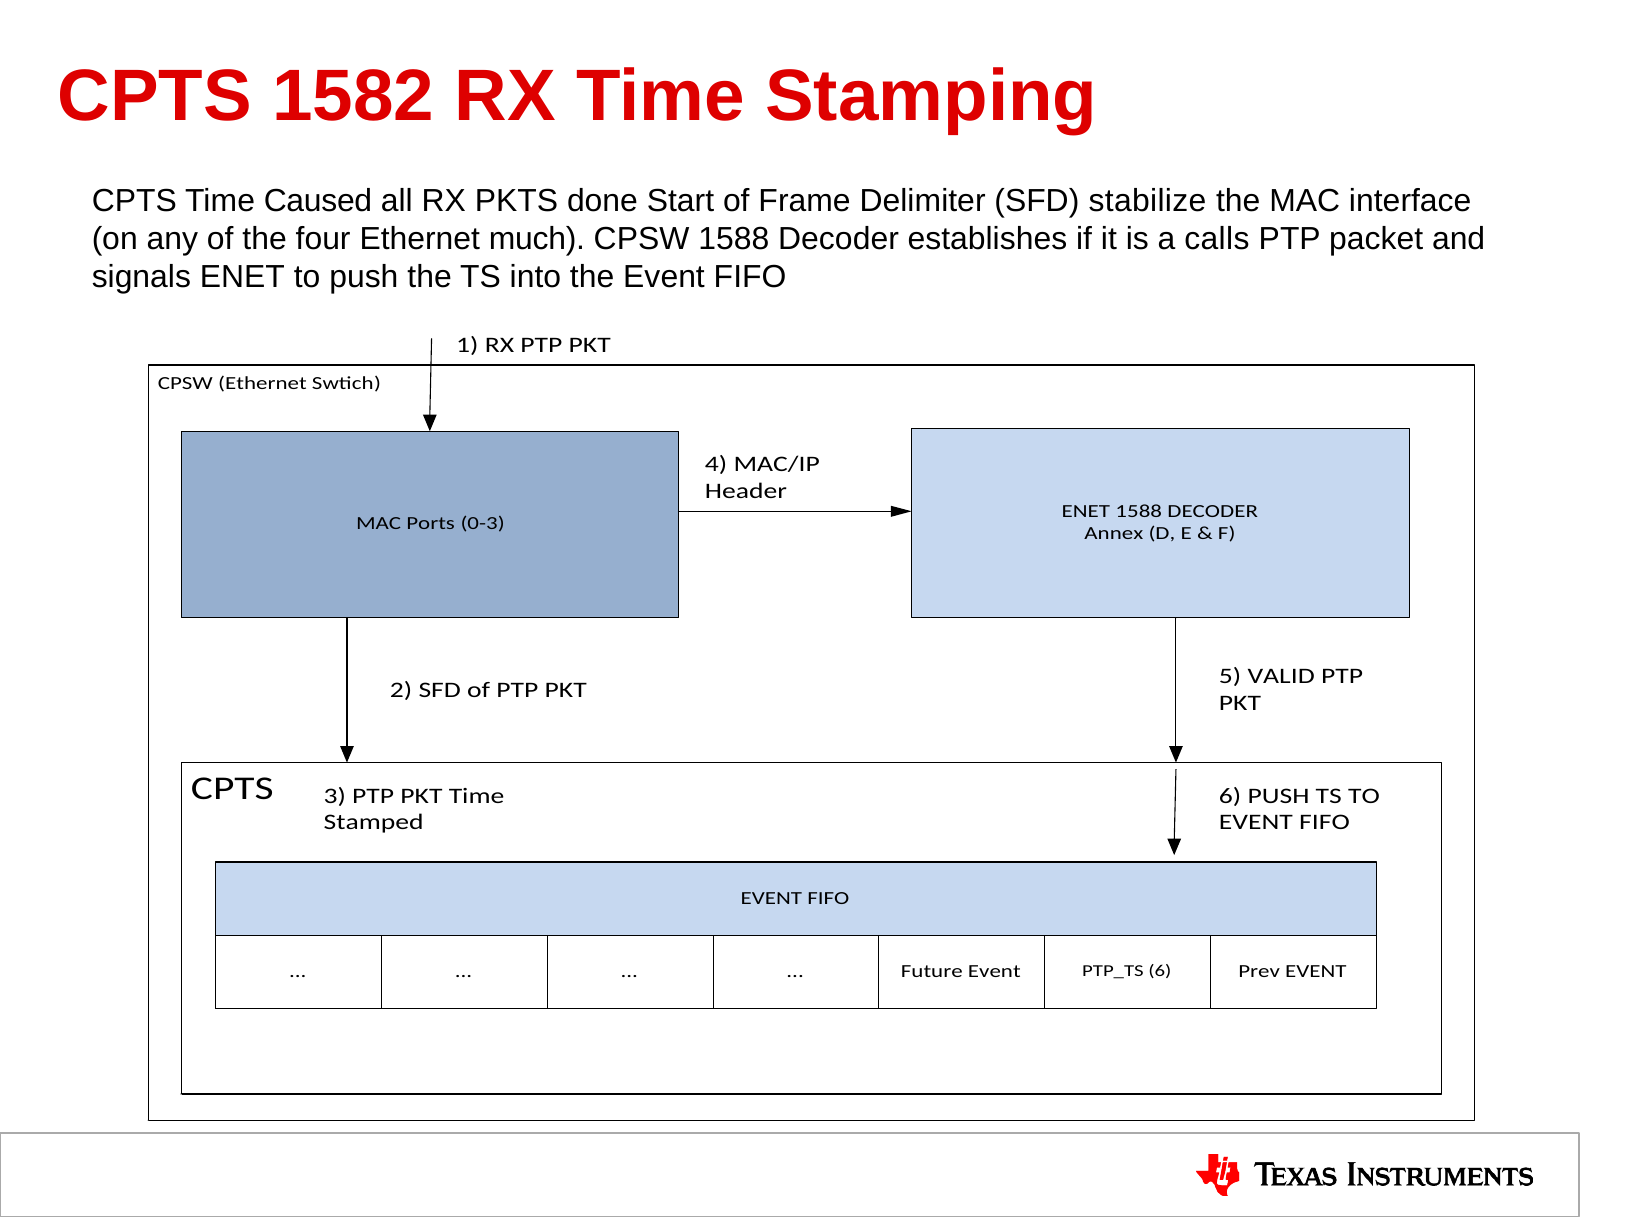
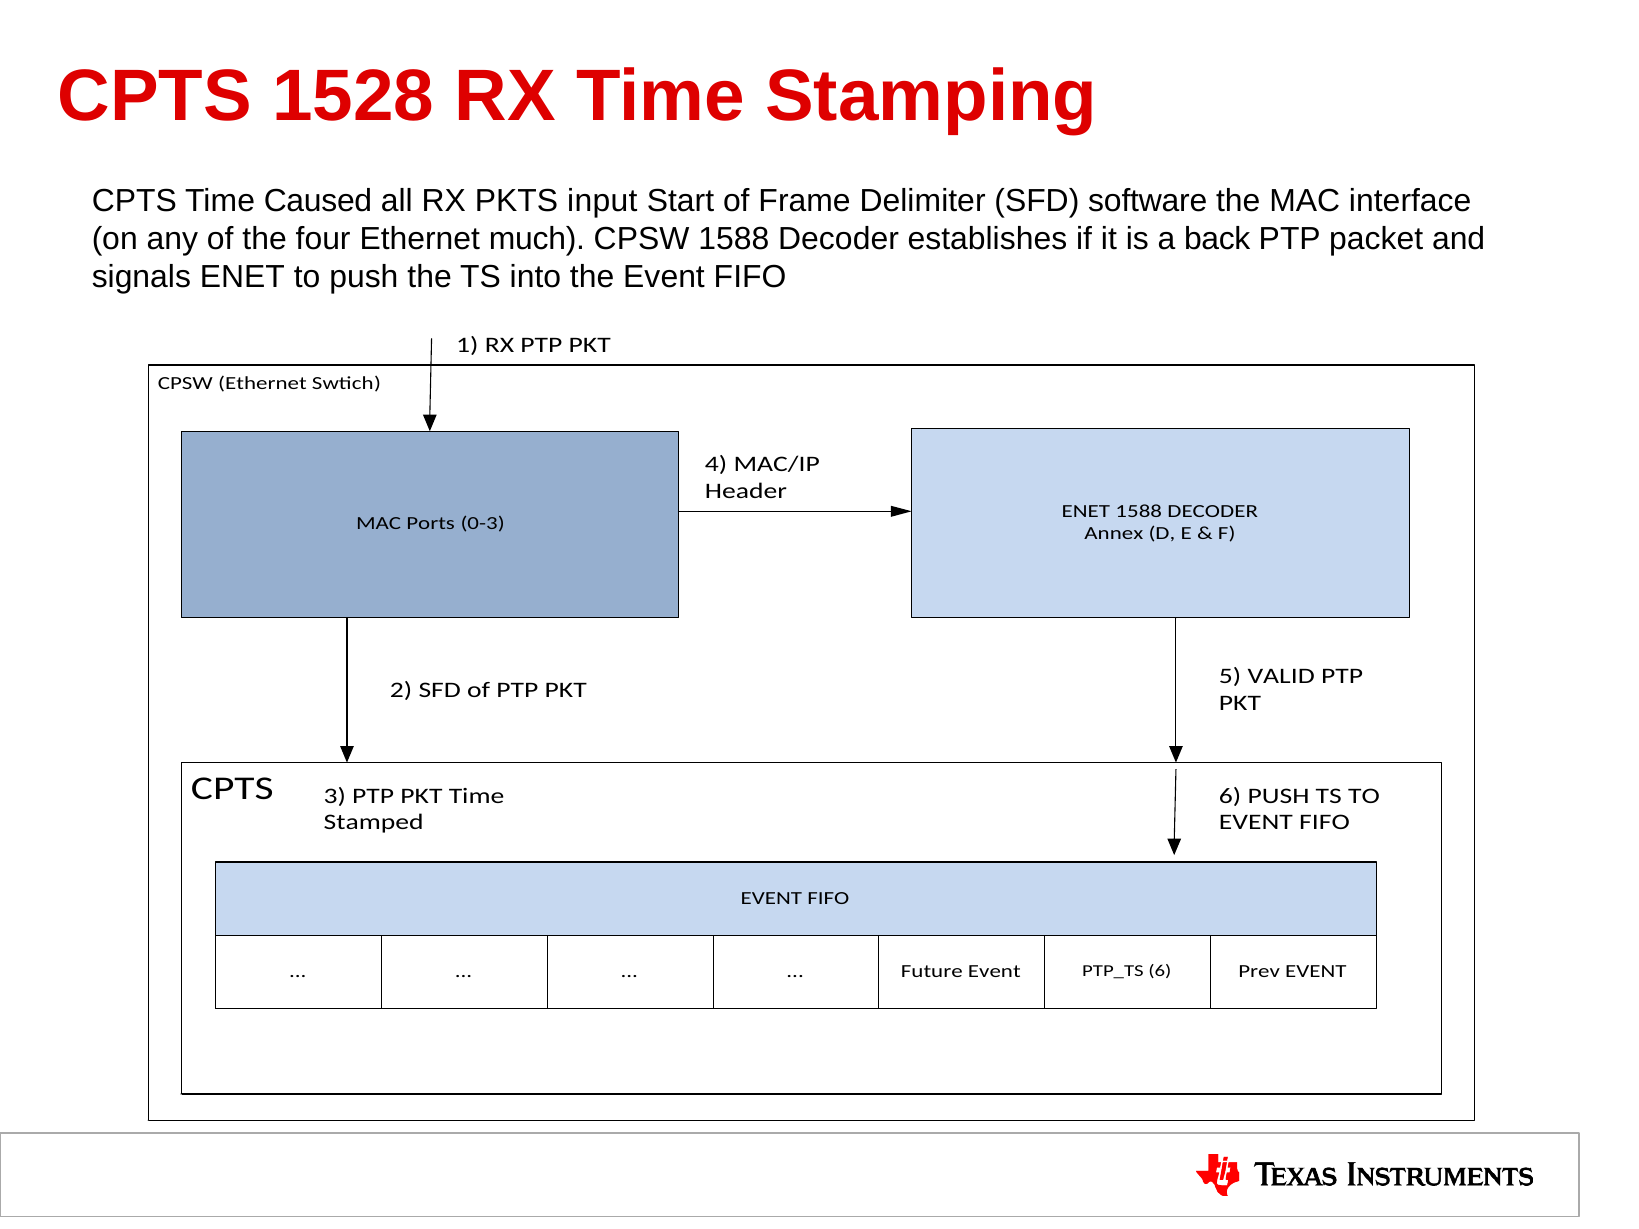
1582: 1582 -> 1528
done: done -> input
stabilize: stabilize -> software
calls: calls -> back
